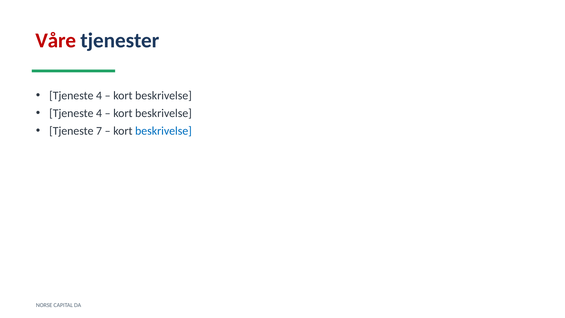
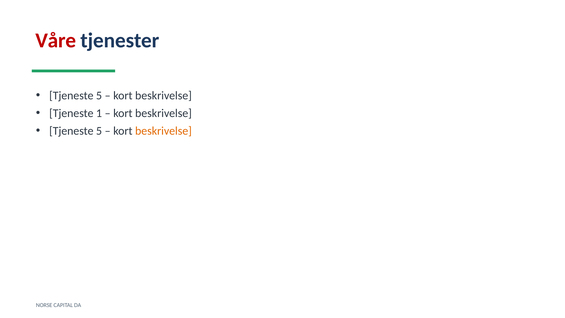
4 at (99, 96): 4 -> 5
4 at (99, 113): 4 -> 1
7 at (99, 131): 7 -> 5
beskrivelse at (163, 131) colour: blue -> orange
